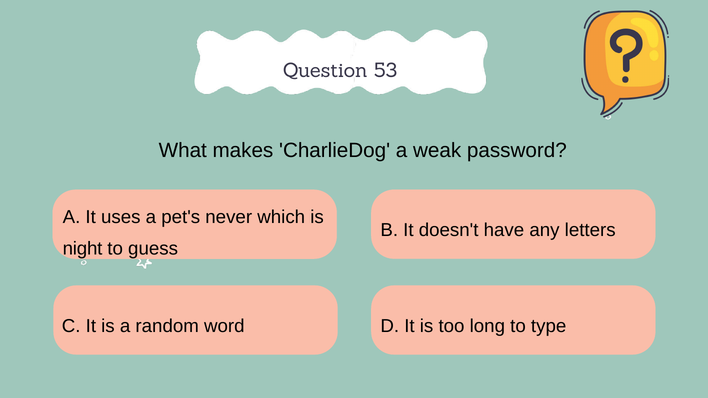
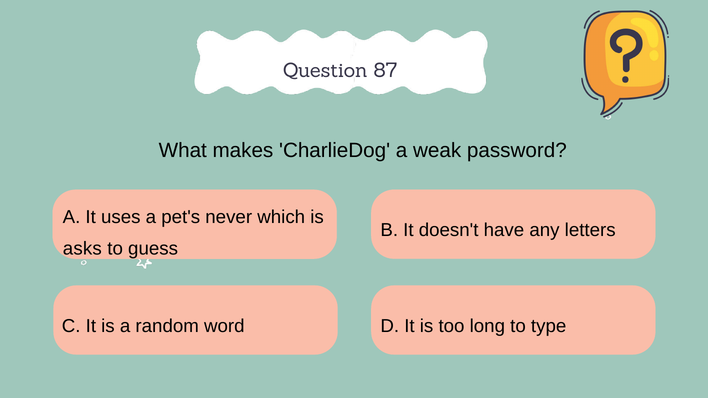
53: 53 -> 87
night: night -> asks
